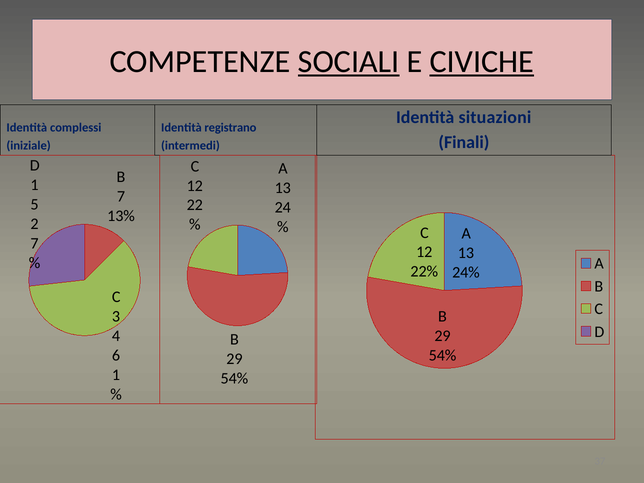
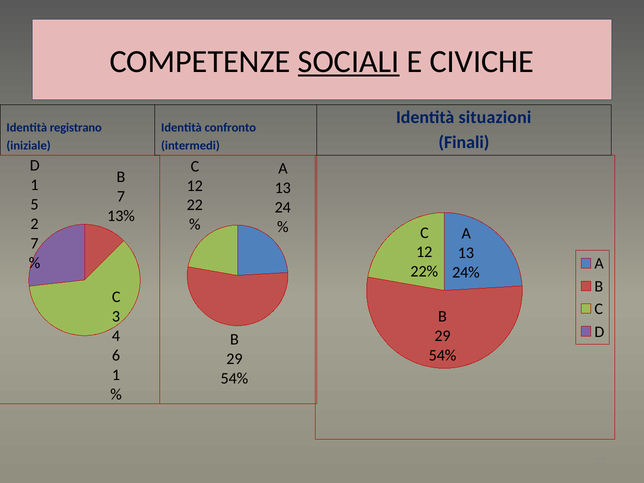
CIVICHE underline: present -> none
complessi: complessi -> registrano
registrano: registrano -> confronto
